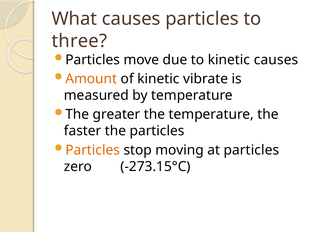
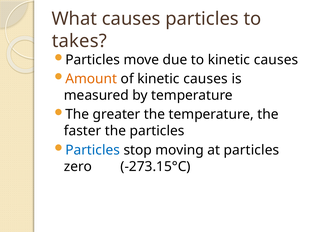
three: three -> takes
of kinetic vibrate: vibrate -> causes
Particles at (93, 150) colour: orange -> blue
